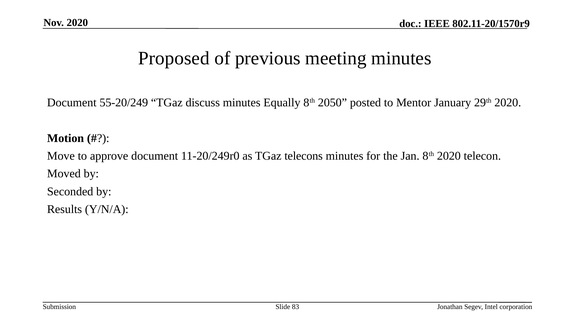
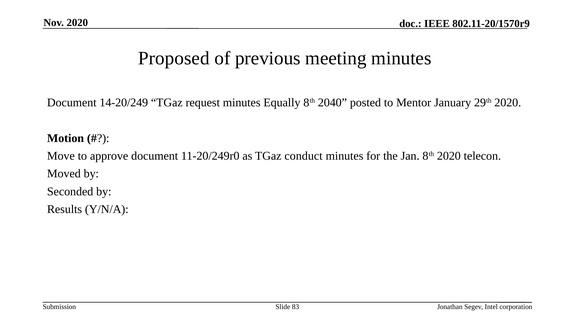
55-20/249: 55-20/249 -> 14-20/249
discuss: discuss -> request
2050: 2050 -> 2040
telecons: telecons -> conduct
